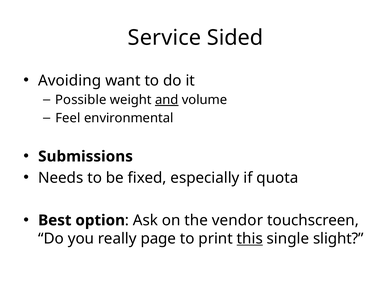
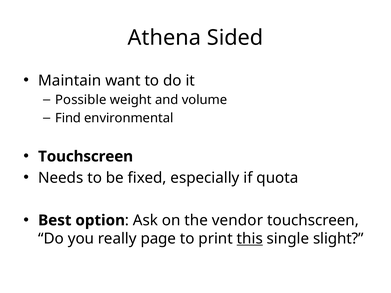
Service: Service -> Athena
Avoiding: Avoiding -> Maintain
and underline: present -> none
Feel: Feel -> Find
Submissions at (85, 157): Submissions -> Touchscreen
